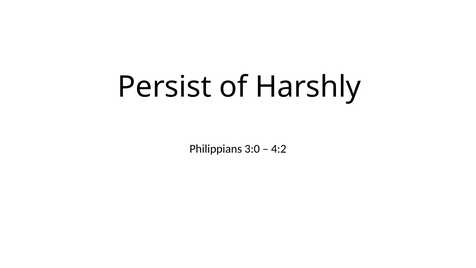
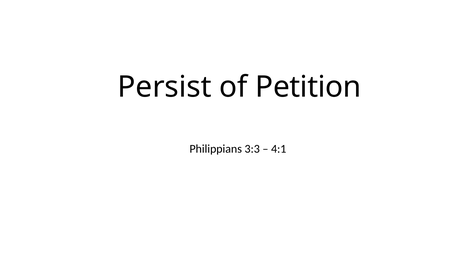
Harshly: Harshly -> Petition
3:0: 3:0 -> 3:3
4:2: 4:2 -> 4:1
